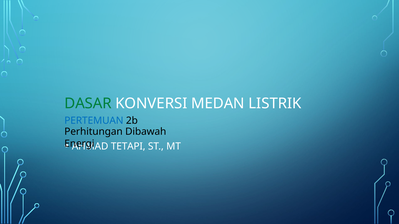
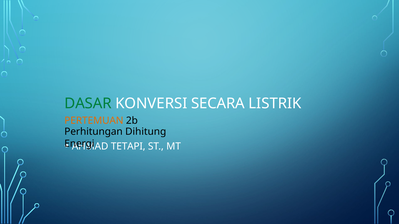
MEDAN: MEDAN -> SECARA
PERTEMUAN colour: blue -> orange
Dibawah: Dibawah -> Dihitung
